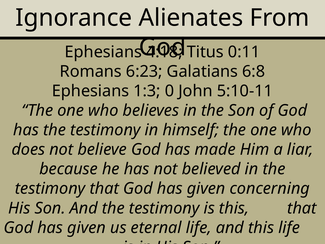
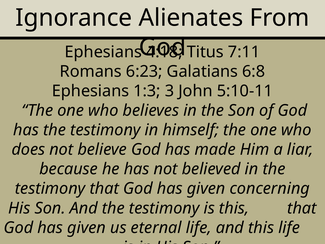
0:11: 0:11 -> 7:11
0: 0 -> 3
